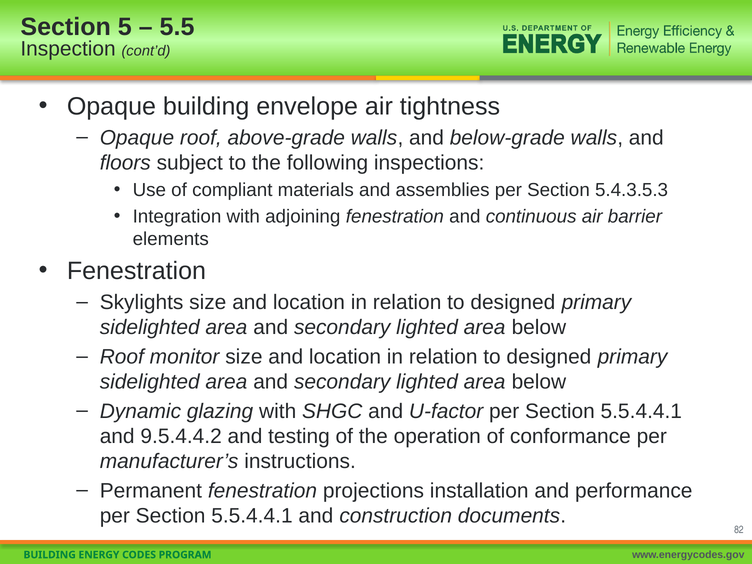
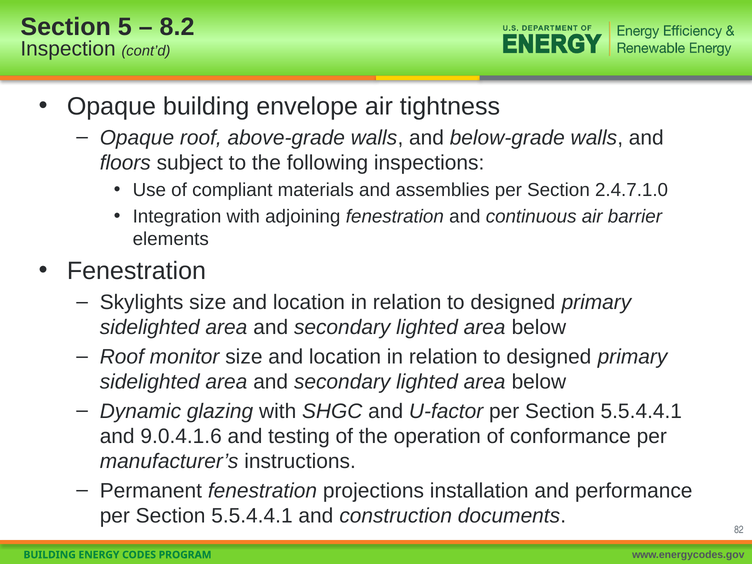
5.5: 5.5 -> 8.2
5.4.3.5.3: 5.4.3.5.3 -> 2.4.7.1.0
9.5.4.4.2: 9.5.4.4.2 -> 9.0.4.1.6
